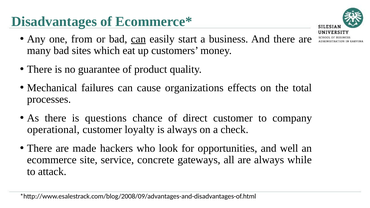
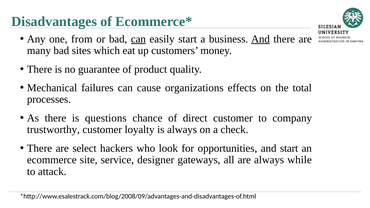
And at (260, 39) underline: none -> present
operational: operational -> trustworthy
made: made -> select
and well: well -> start
concrete: concrete -> designer
